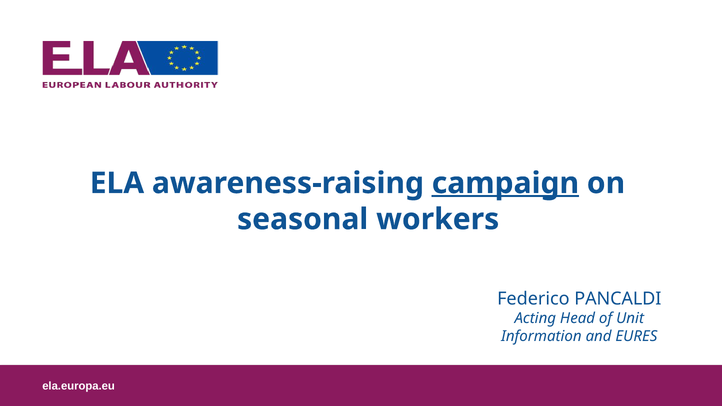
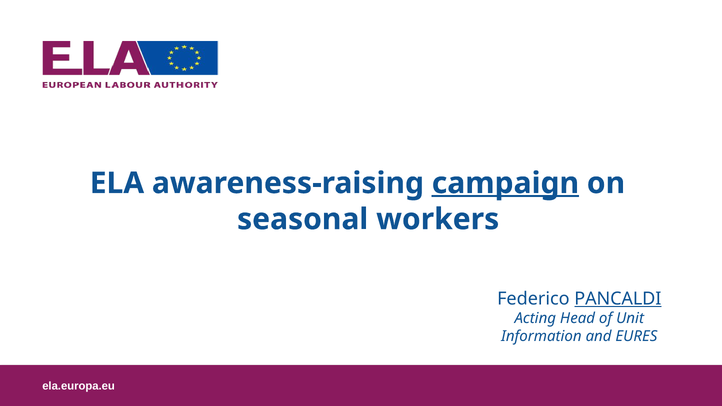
PANCALDI underline: none -> present
